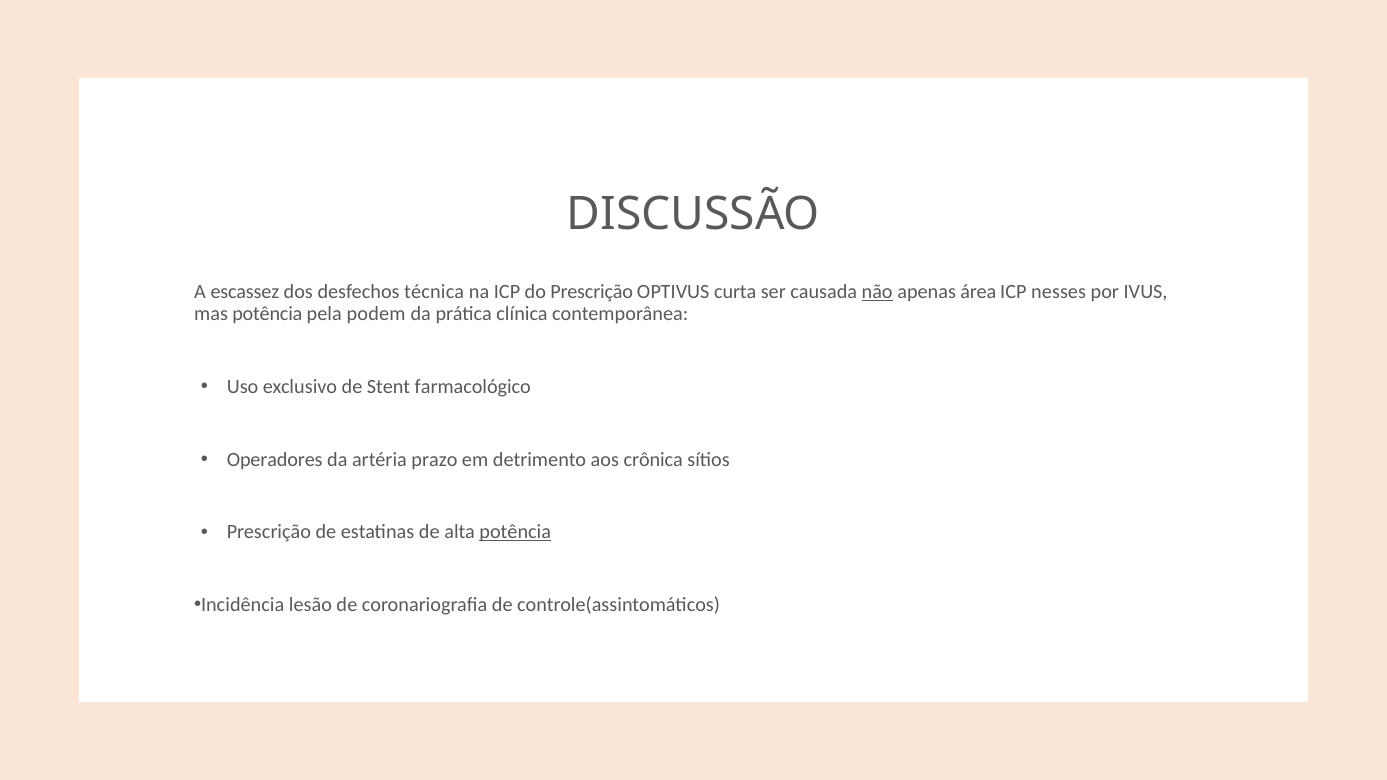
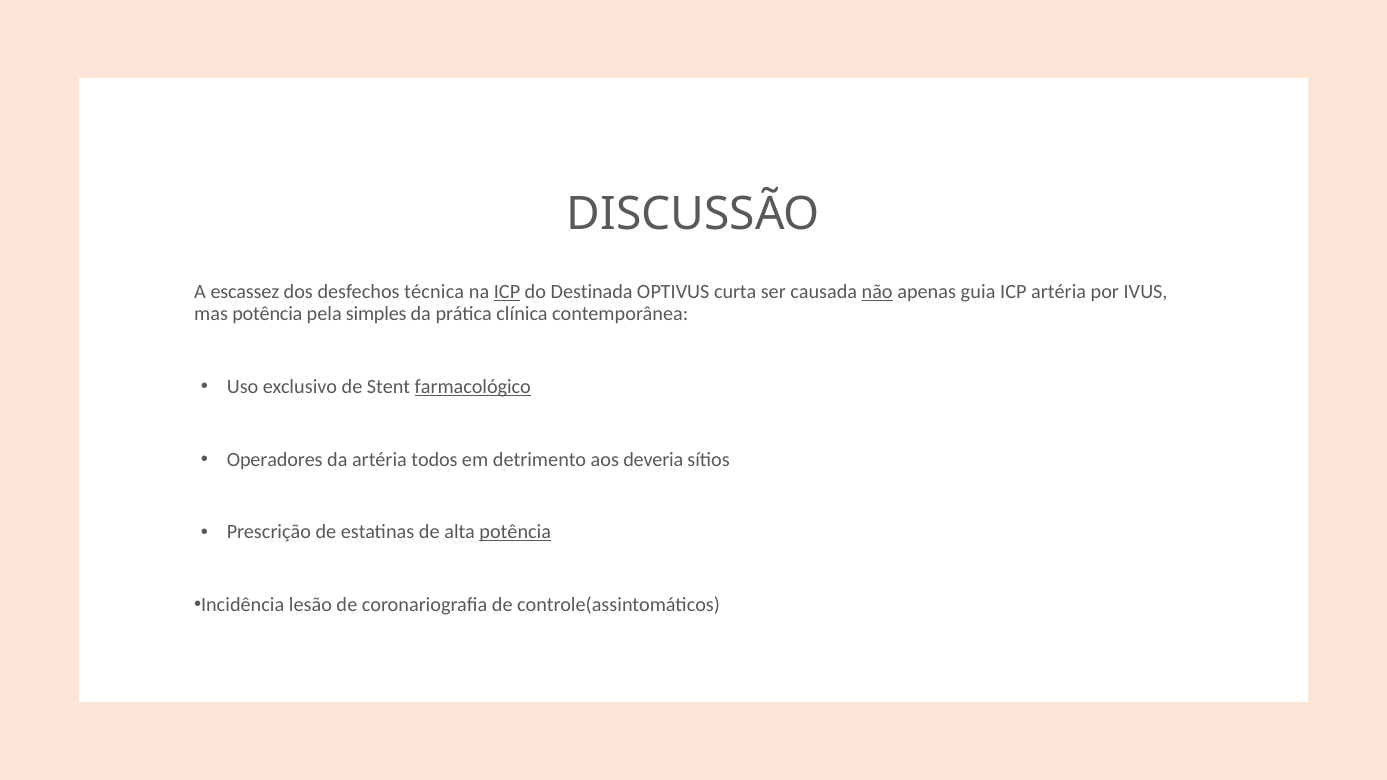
ICP at (507, 292) underline: none -> present
do Prescrição: Prescrição -> Destinada
área: área -> guia
ICP nesses: nesses -> artéria
podem: podem -> simples
farmacológico underline: none -> present
prazo: prazo -> todos
crônica: crônica -> deveria
